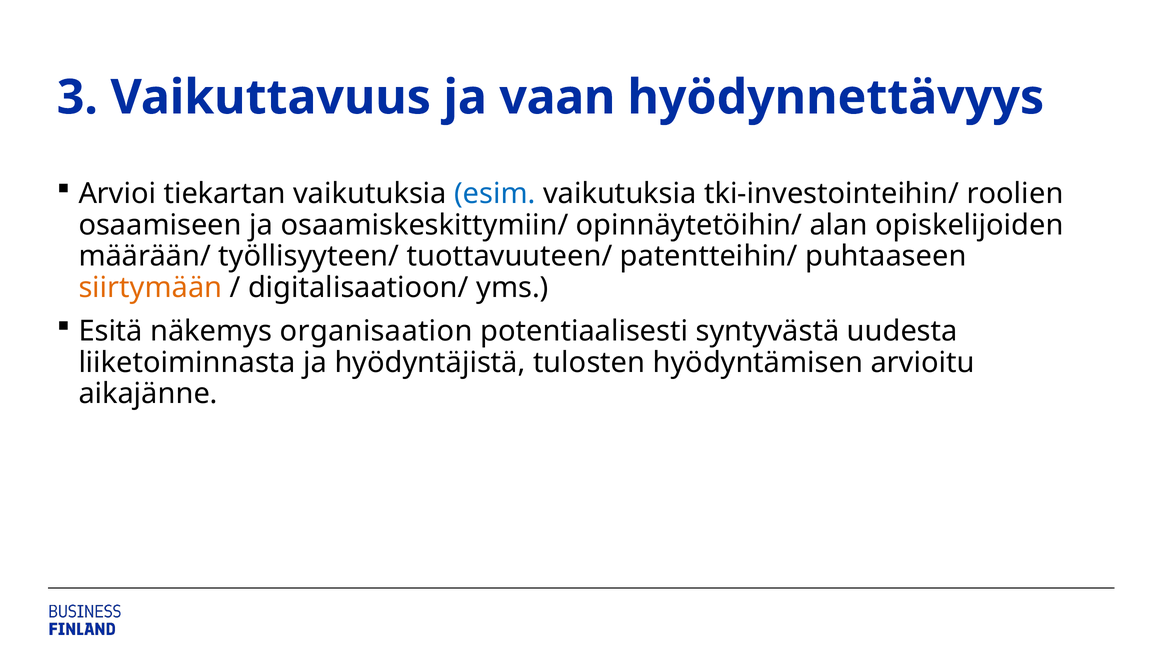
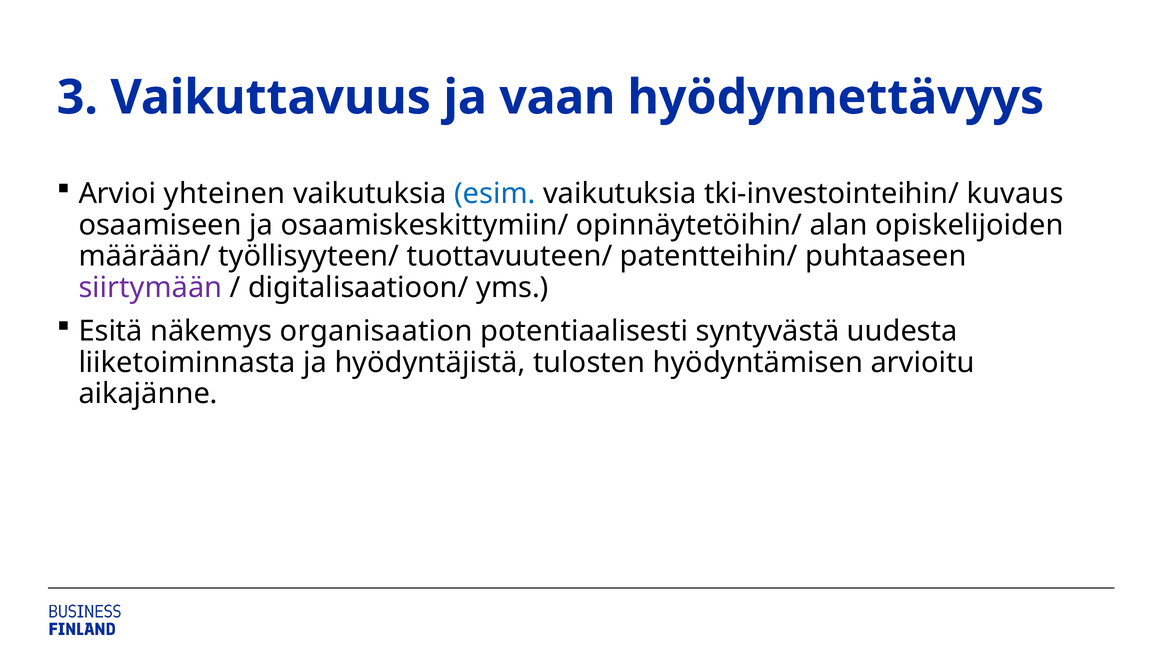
tiekartan: tiekartan -> yhteinen
roolien: roolien -> kuvaus
siirtymään colour: orange -> purple
